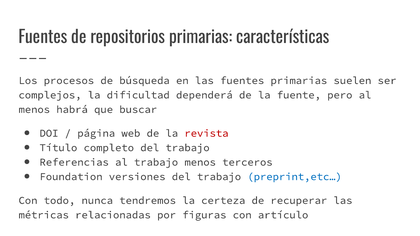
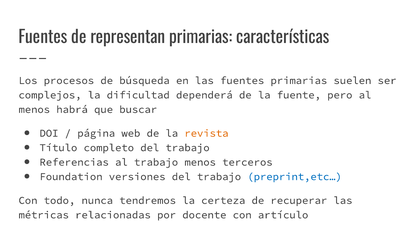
repositorios: repositorios -> representan
revista colour: red -> orange
figuras: figuras -> docente
